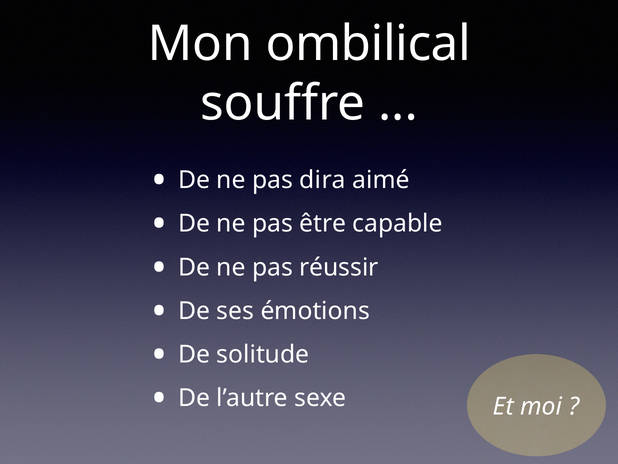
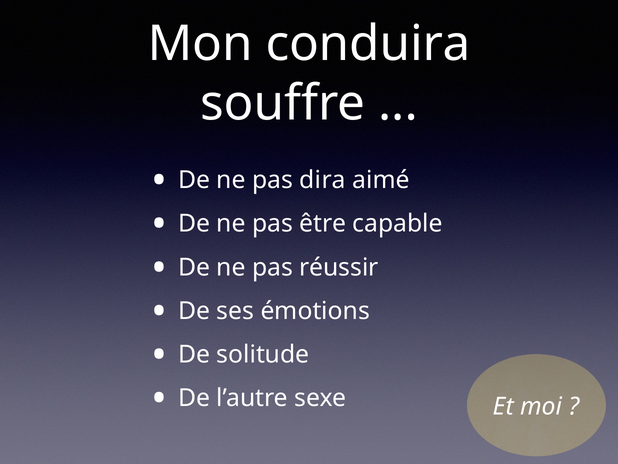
ombilical: ombilical -> conduira
